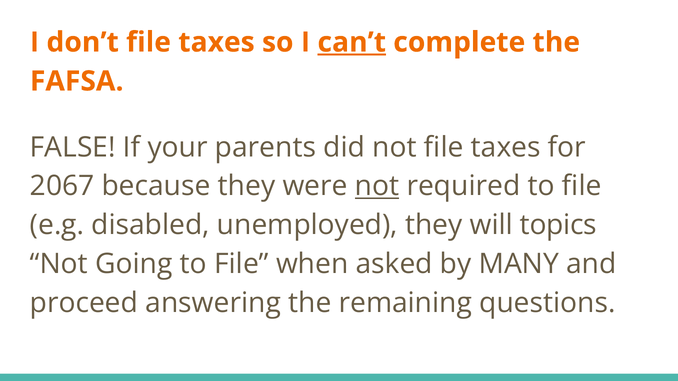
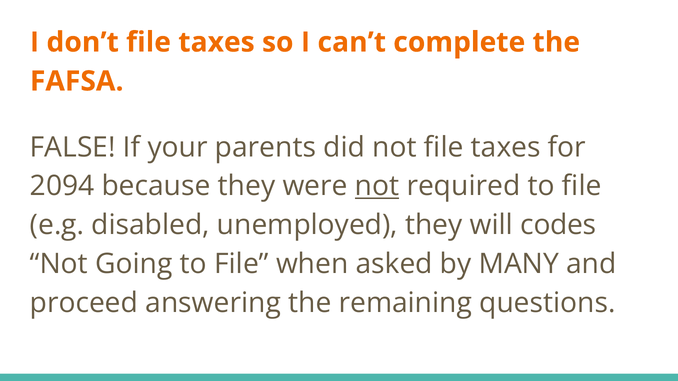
can’t underline: present -> none
2067: 2067 -> 2094
topics: topics -> codes
